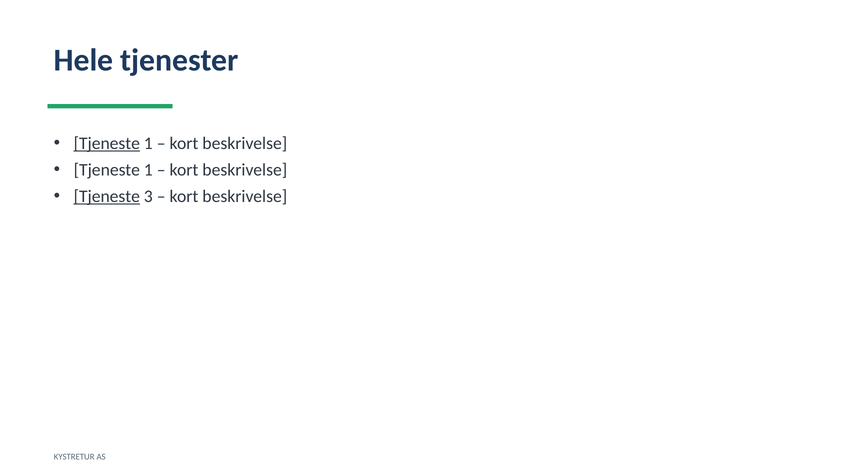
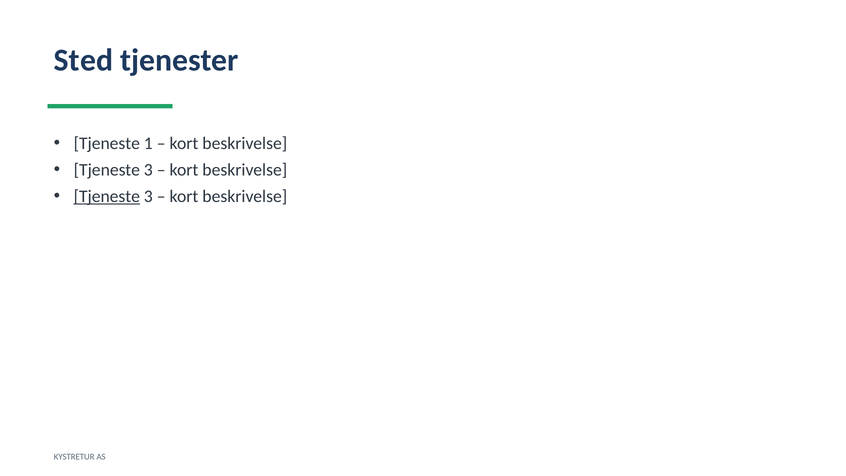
Hele: Hele -> Sted
Tjeneste at (107, 143) underline: present -> none
1 at (148, 170): 1 -> 3
